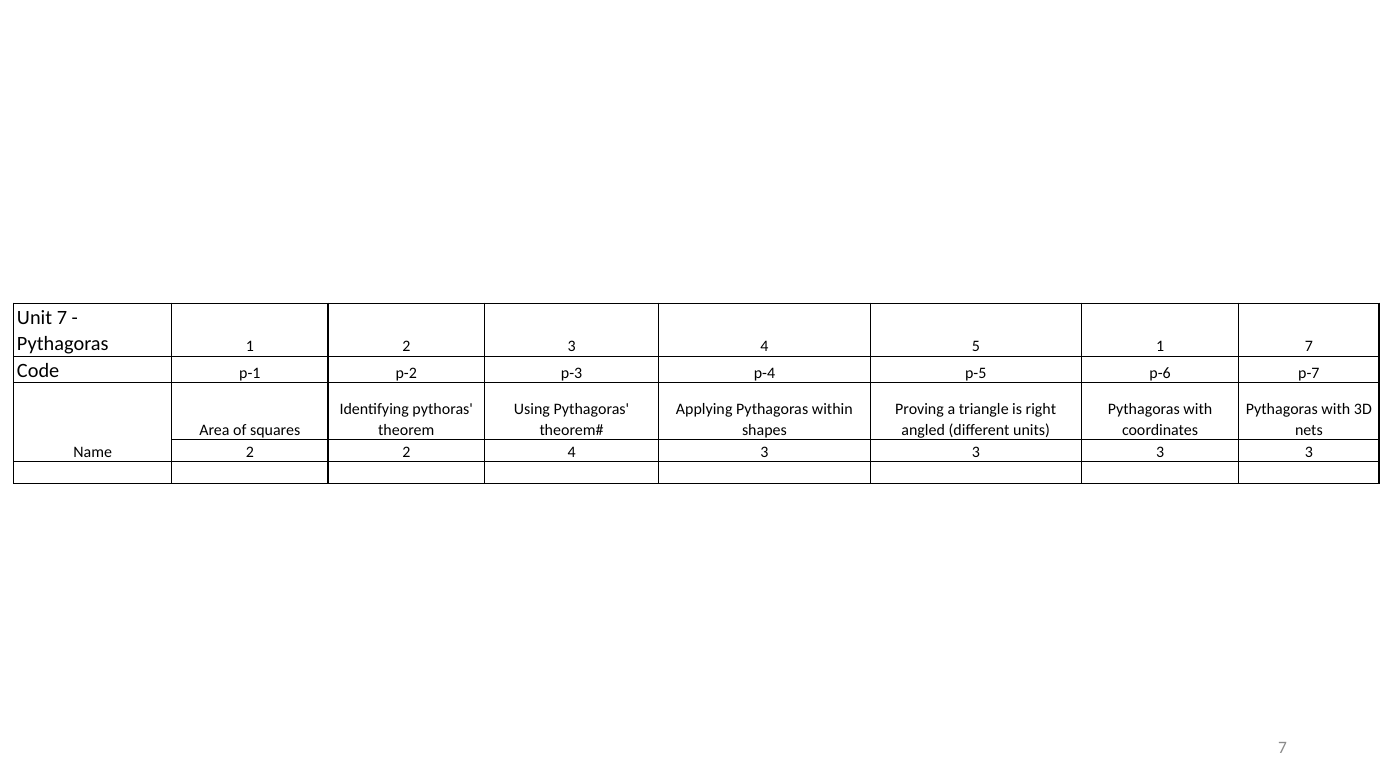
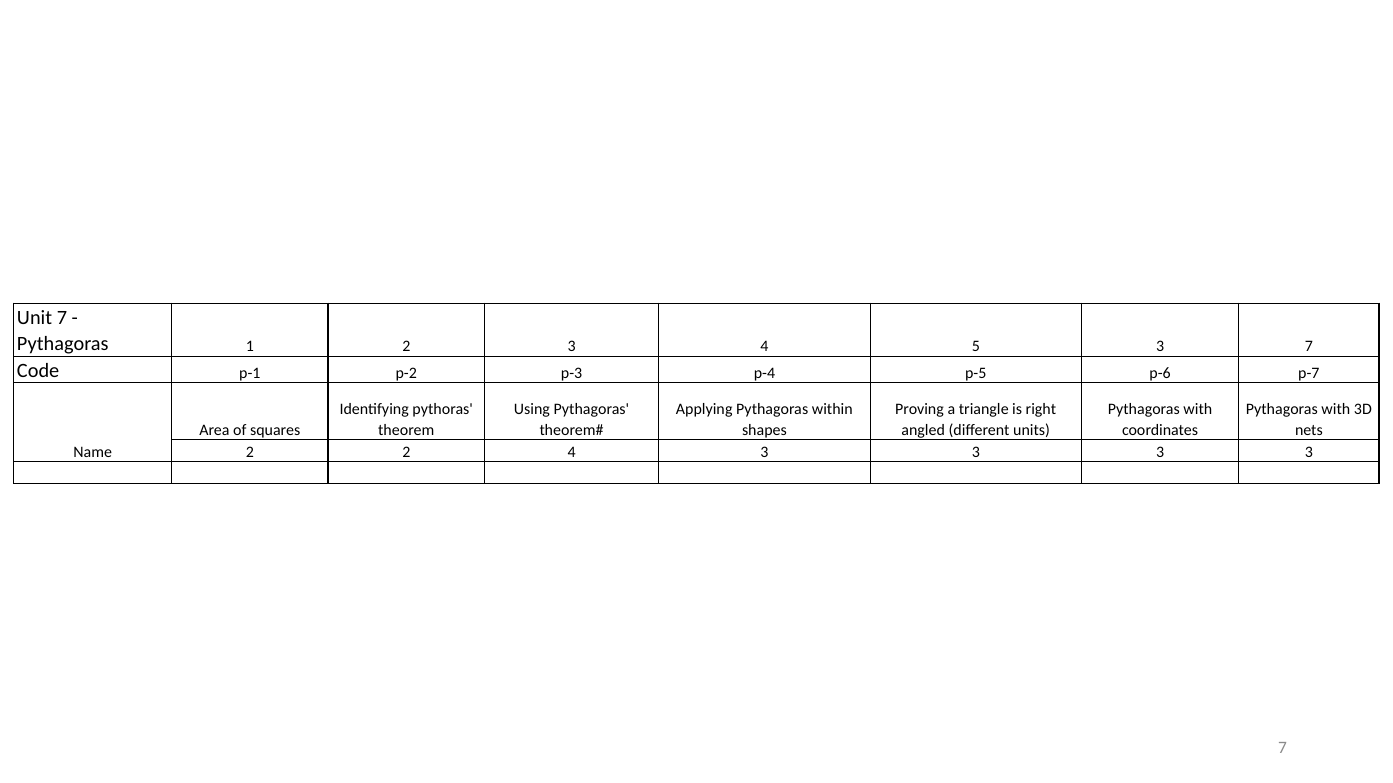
5 1: 1 -> 3
